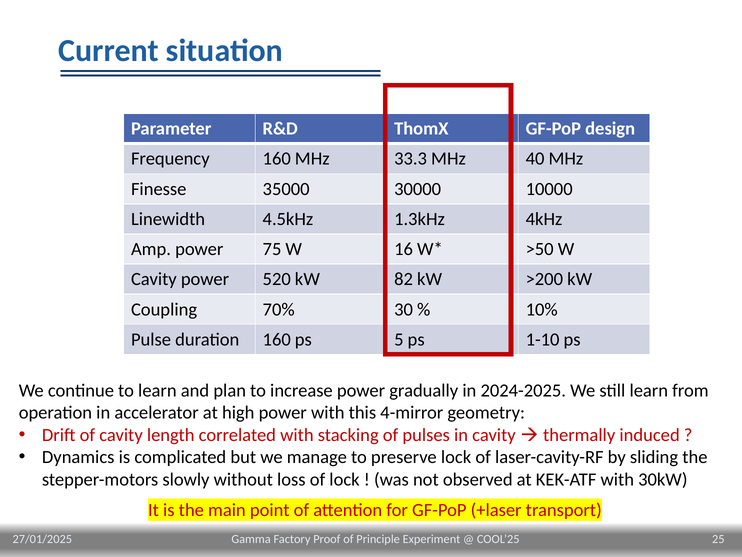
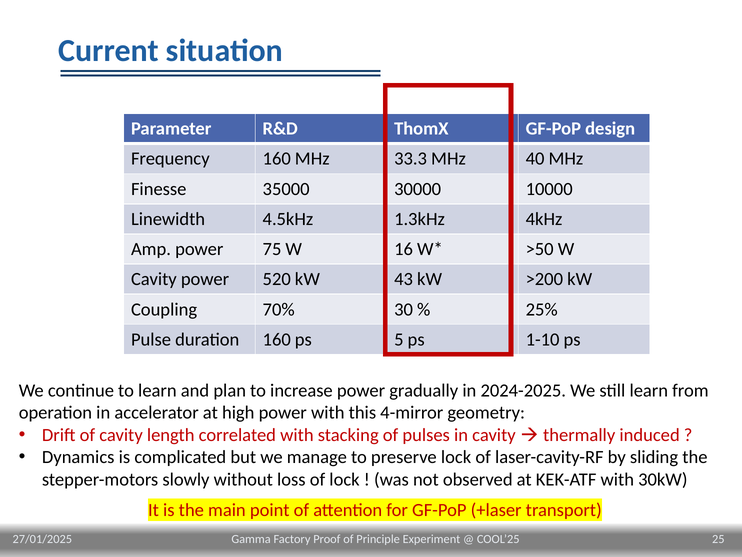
82: 82 -> 43
10%: 10% -> 25%
